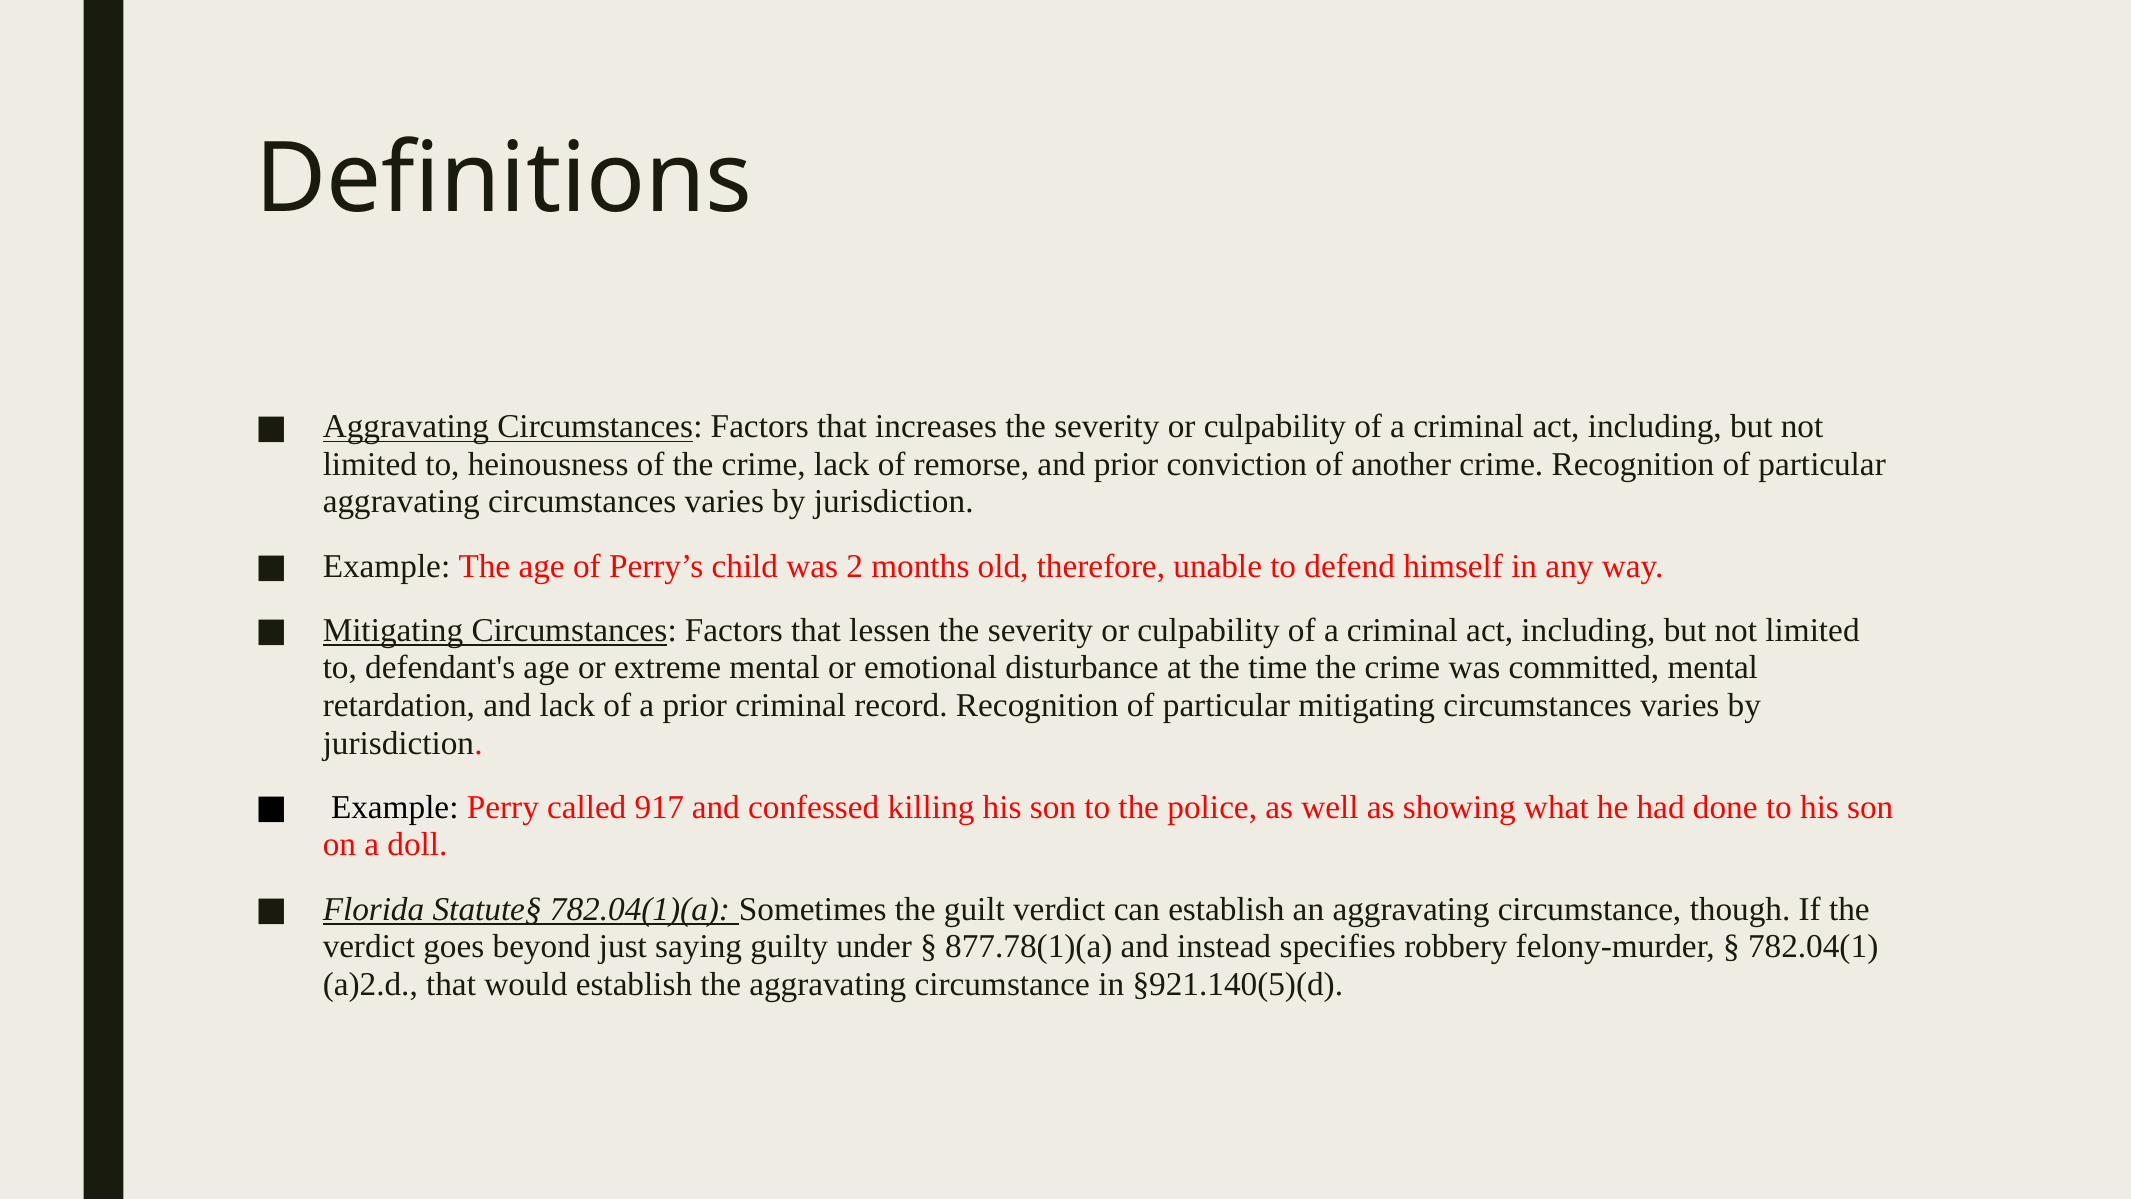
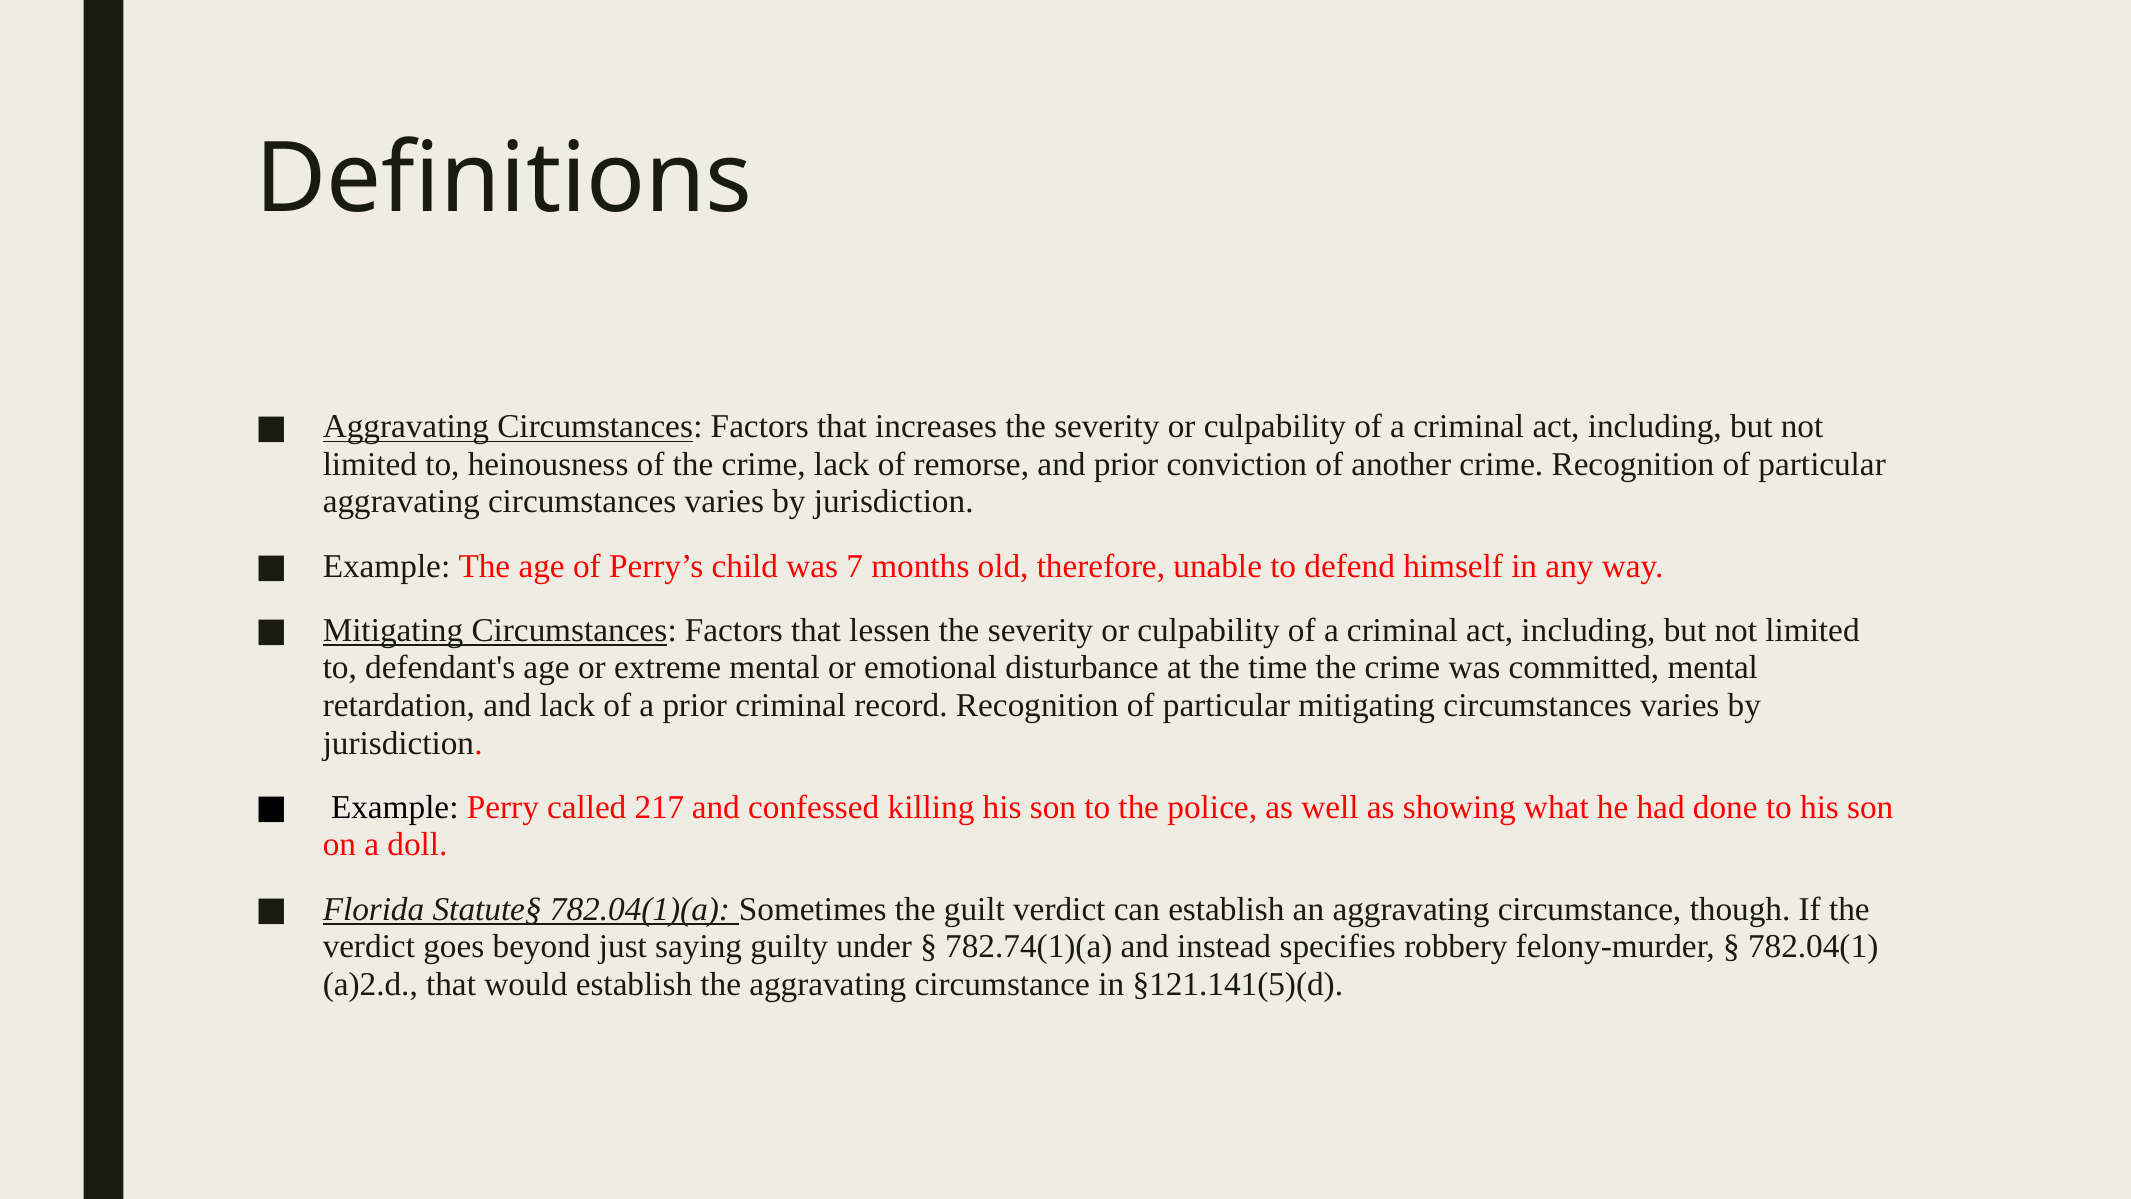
2: 2 -> 7
917: 917 -> 217
877.78(1)(a: 877.78(1)(a -> 782.74(1)(a
§921.140(5)(d: §921.140(5)(d -> §121.141(5)(d
